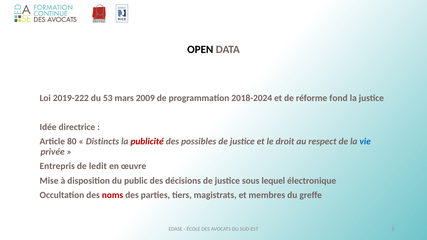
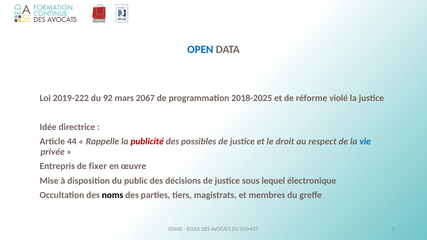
OPEN colour: black -> blue
53: 53 -> 92
2009: 2009 -> 2067
2018-2024: 2018-2024 -> 2018-2025
fond: fond -> violé
80: 80 -> 44
Distincts: Distincts -> Rappelle
ledit: ledit -> fixer
noms colour: red -> black
